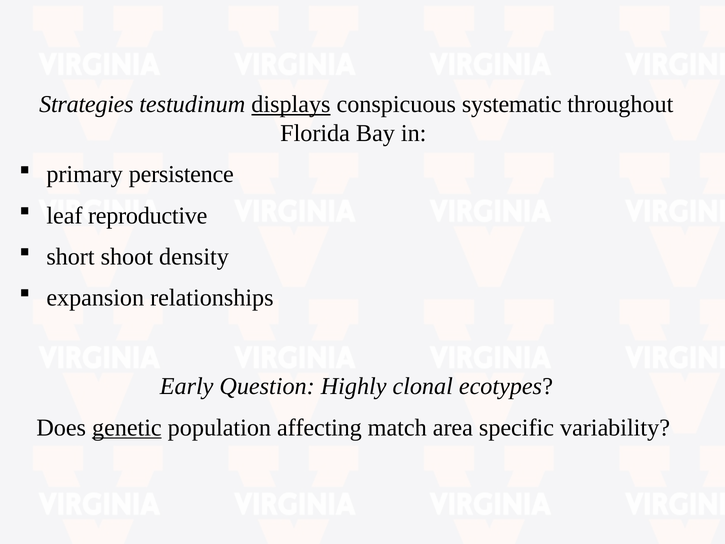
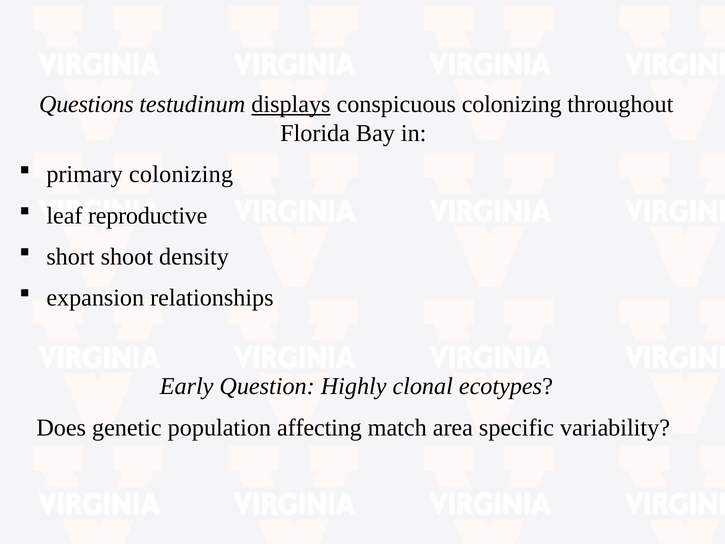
Strategies: Strategies -> Questions
conspicuous systematic: systematic -> colonizing
primary persistence: persistence -> colonizing
genetic underline: present -> none
